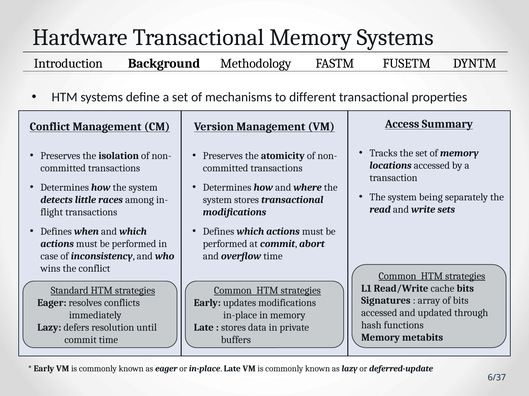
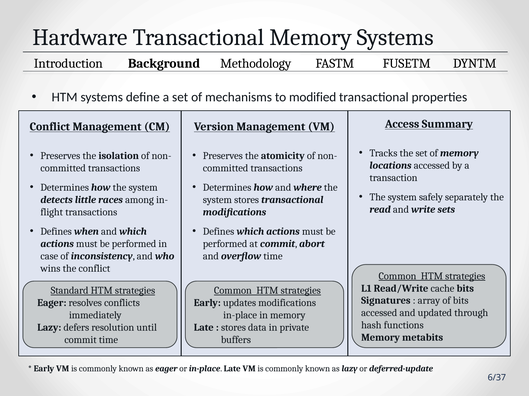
different: different -> modified
being: being -> safely
